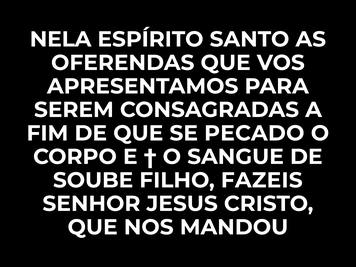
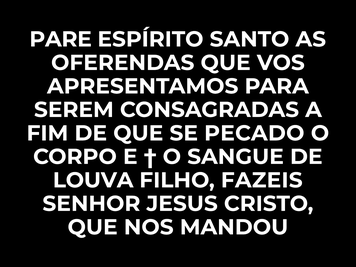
NELA: NELA -> PARE
SOUBE: SOUBE -> LOUVA
